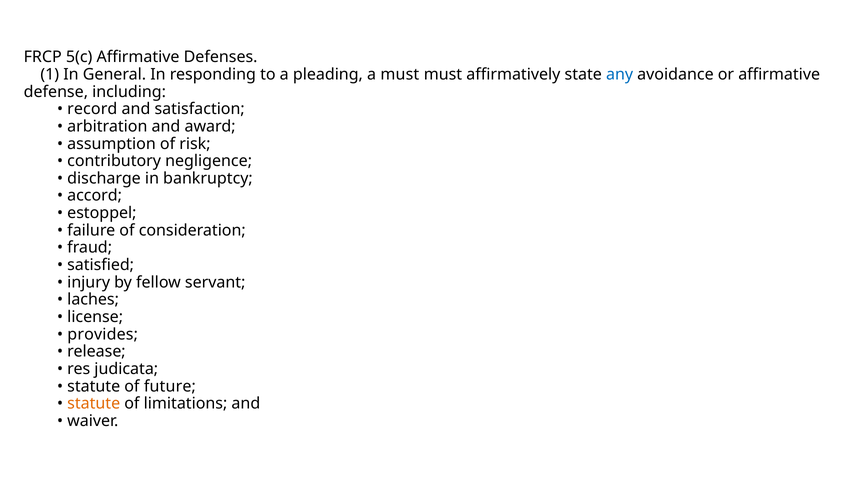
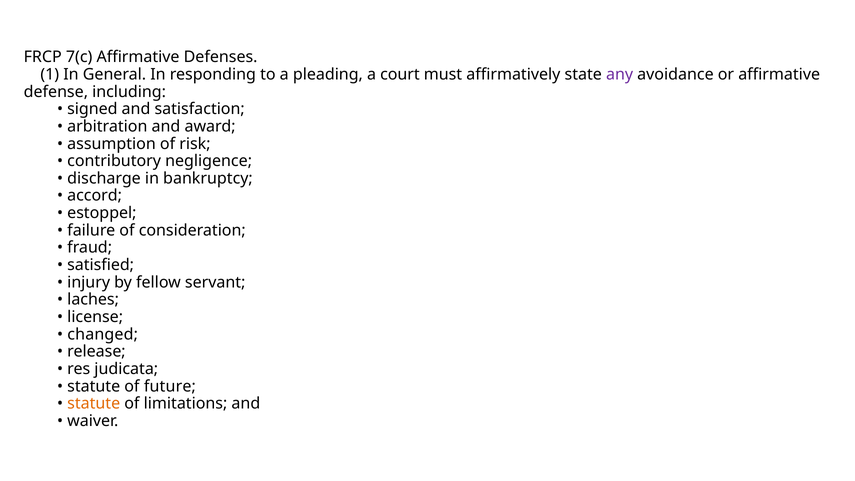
5(c: 5(c -> 7(c
a must: must -> court
any colour: blue -> purple
record: record -> signed
provides: provides -> changed
